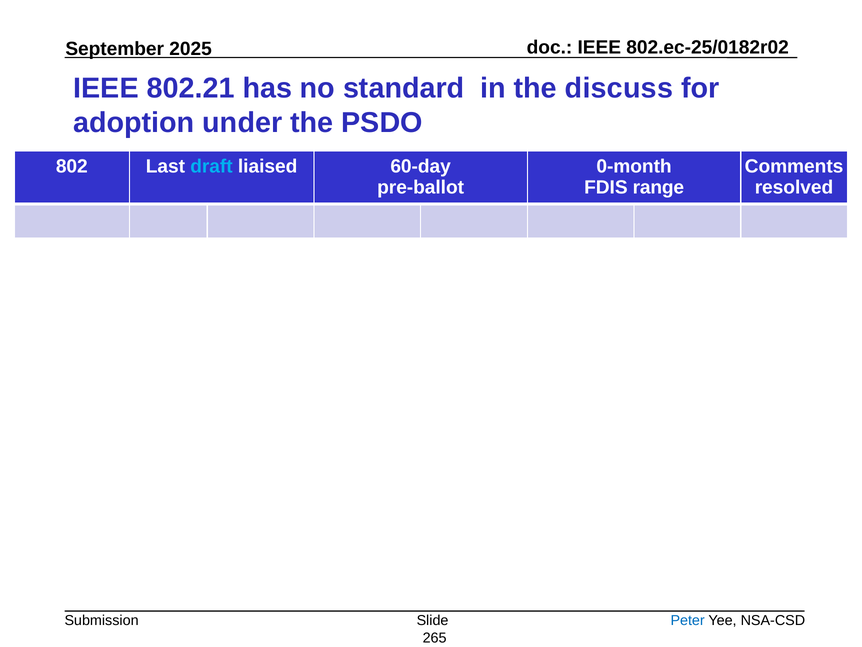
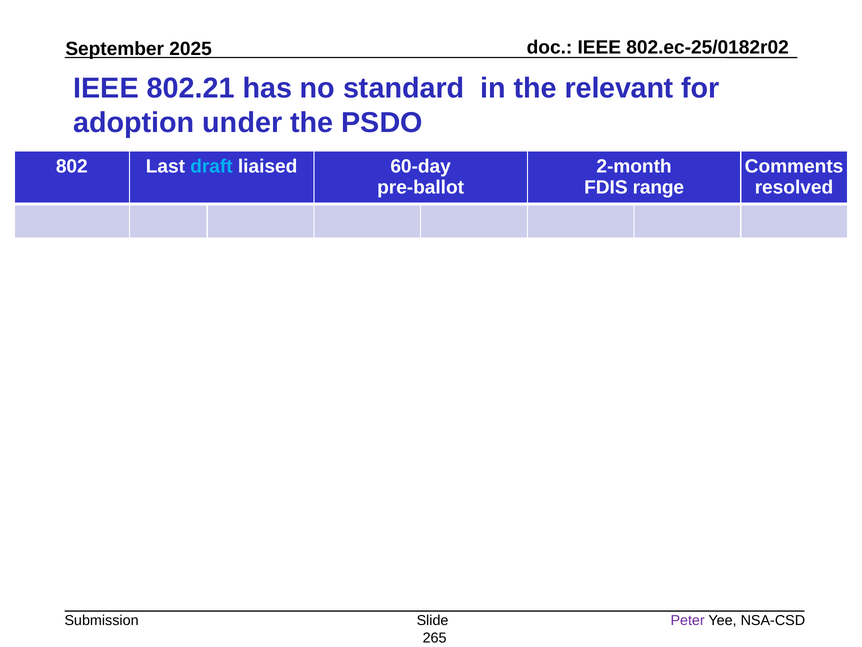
discuss: discuss -> relevant
0-month: 0-month -> 2-month
Peter colour: blue -> purple
